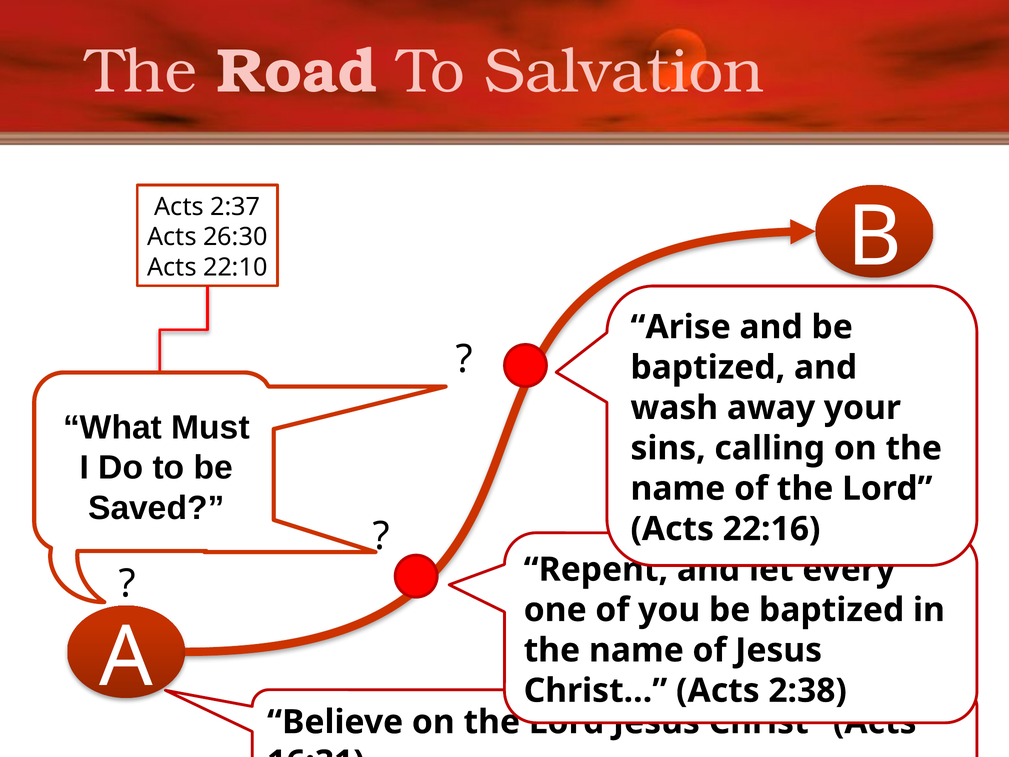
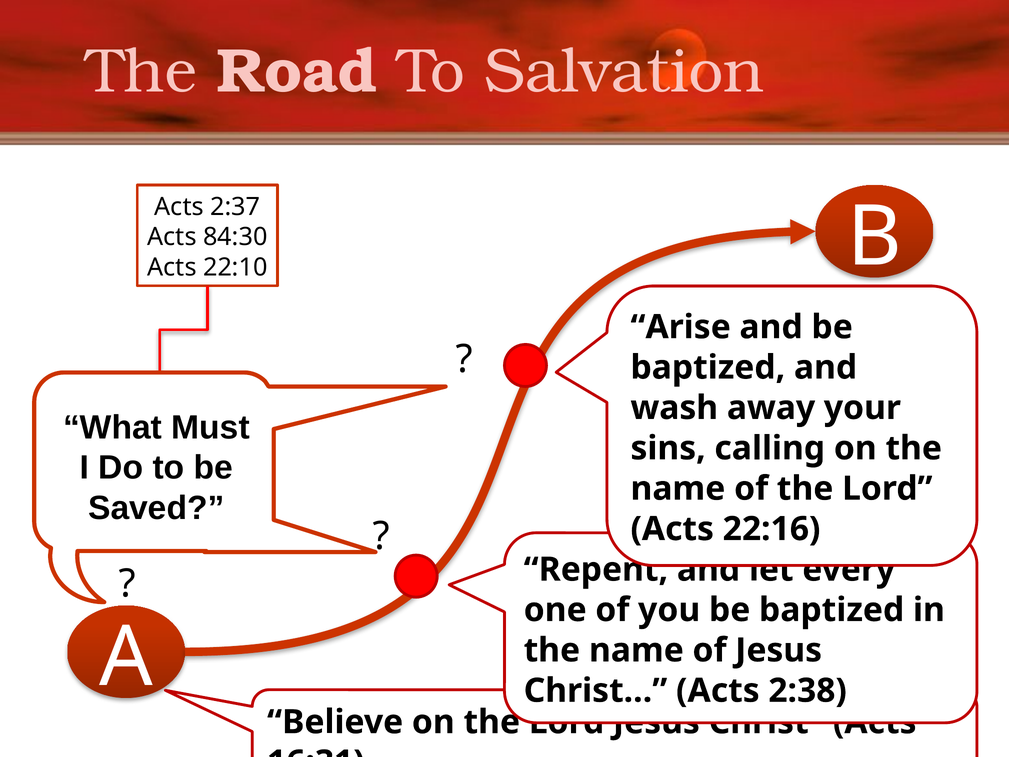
26:30: 26:30 -> 84:30
